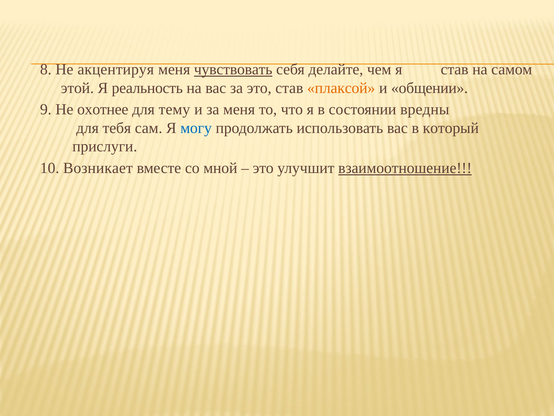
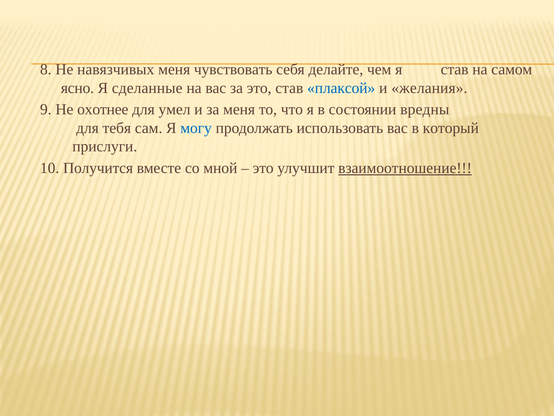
акцентируя: акцентируя -> навязчивых
чувствовать underline: present -> none
этой: этой -> ясно
реальность: реальность -> сделанные
плаксой colour: orange -> blue
общении: общении -> желания
тему: тему -> умел
Возникает: Возникает -> Получится
